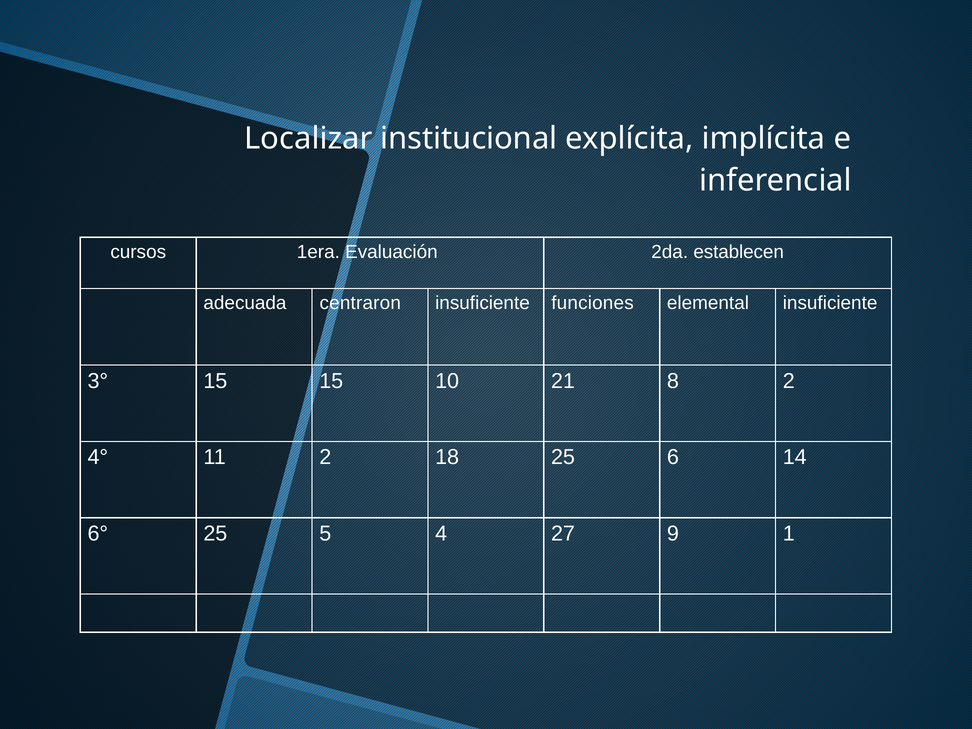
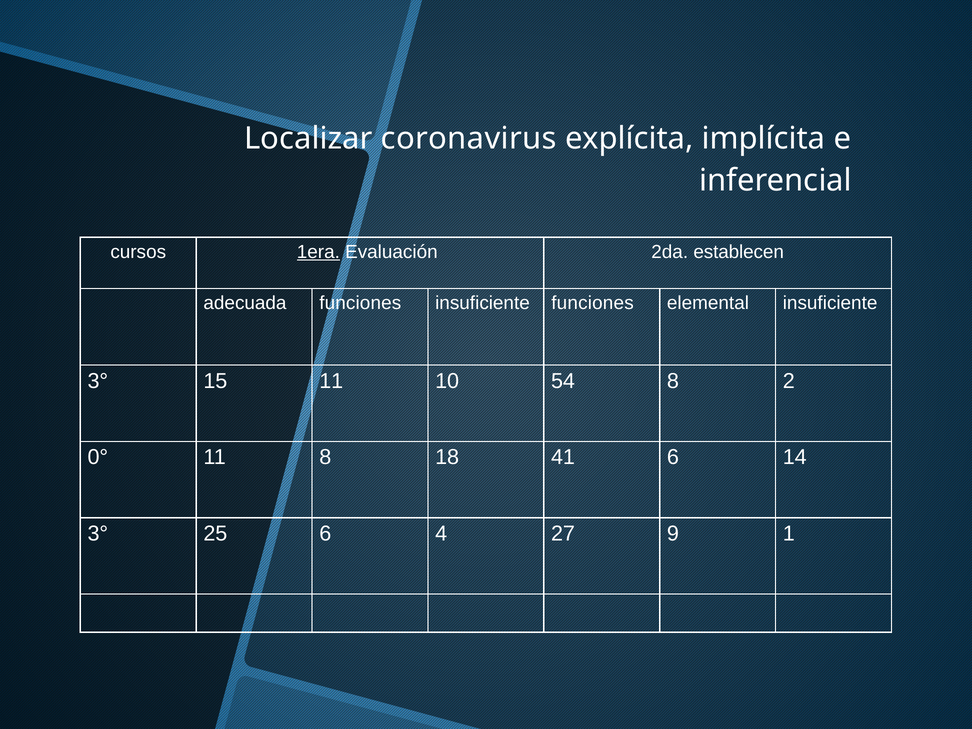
institucional: institucional -> coronavirus
1era underline: none -> present
adecuada centraron: centraron -> funciones
15 15: 15 -> 11
21: 21 -> 54
4°: 4° -> 0°
11 2: 2 -> 8
18 25: 25 -> 41
6° at (98, 534): 6° -> 3°
25 5: 5 -> 6
